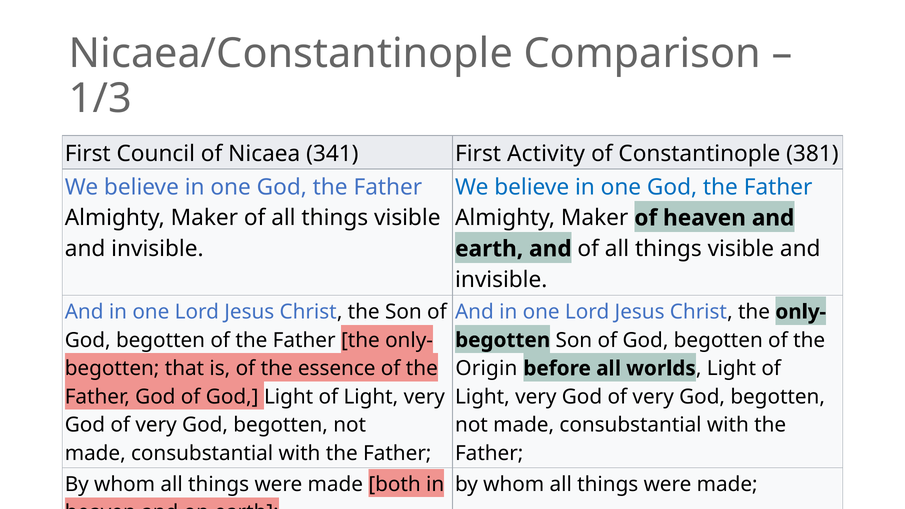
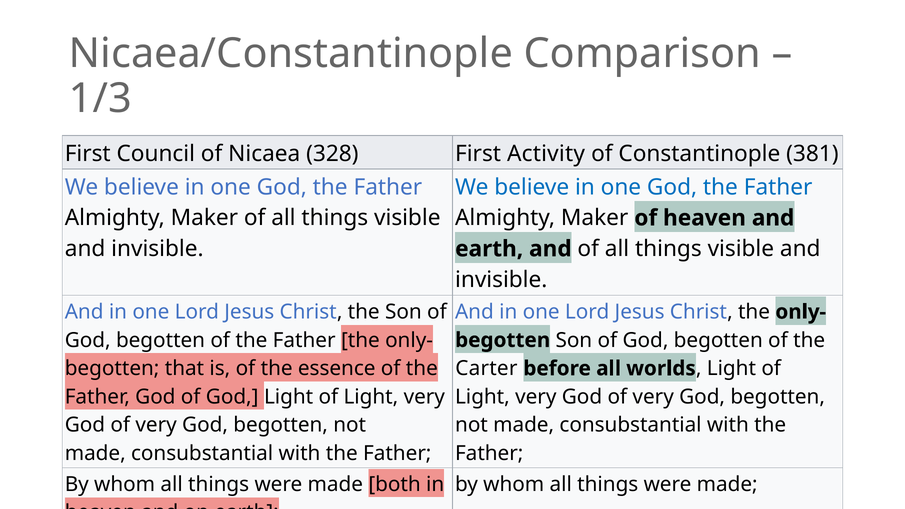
341: 341 -> 328
Origin: Origin -> Carter
